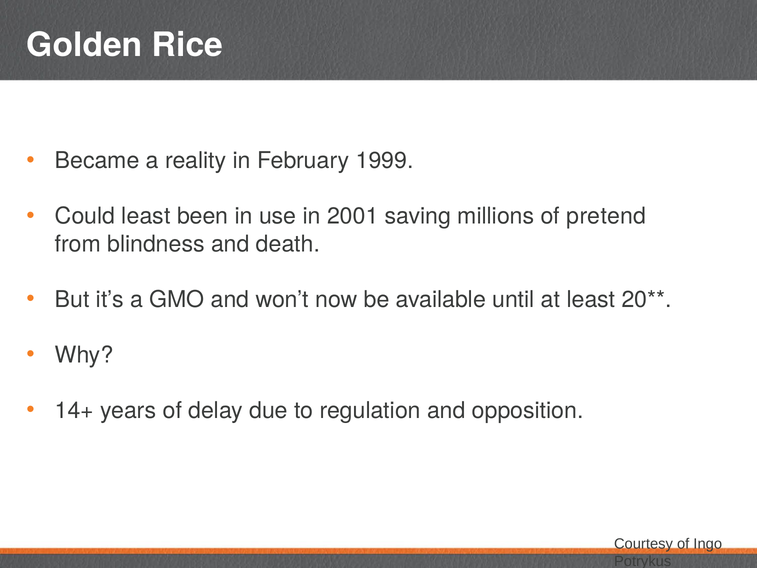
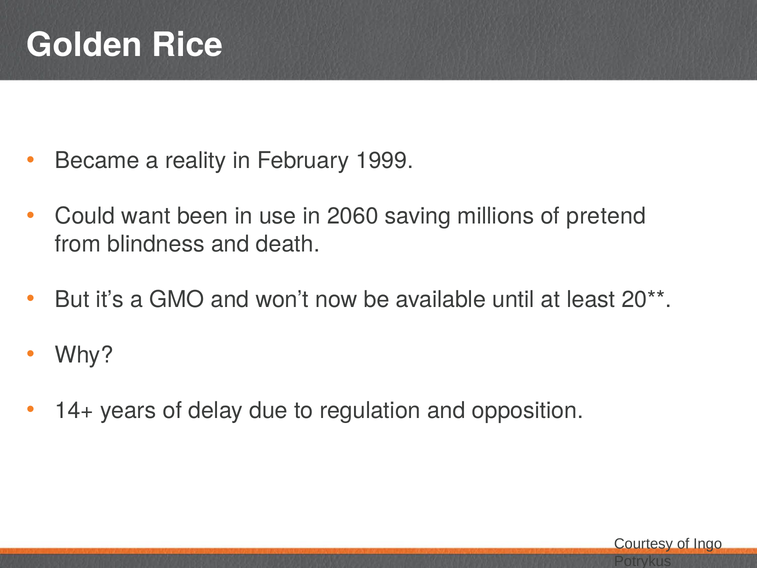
Could least: least -> want
2001: 2001 -> 2060
